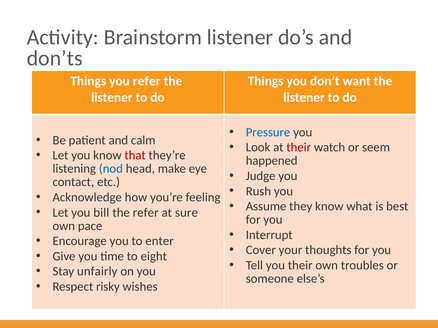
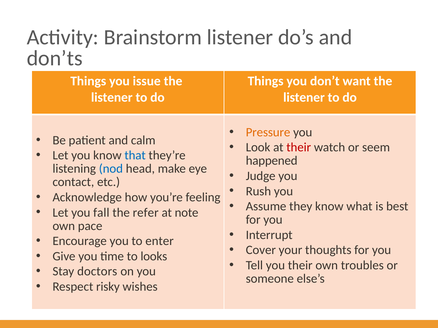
you refer: refer -> issue
Pressure colour: blue -> orange
that colour: red -> blue
bill: bill -> fall
sure: sure -> note
eight: eight -> looks
unfairly: unfairly -> doctors
